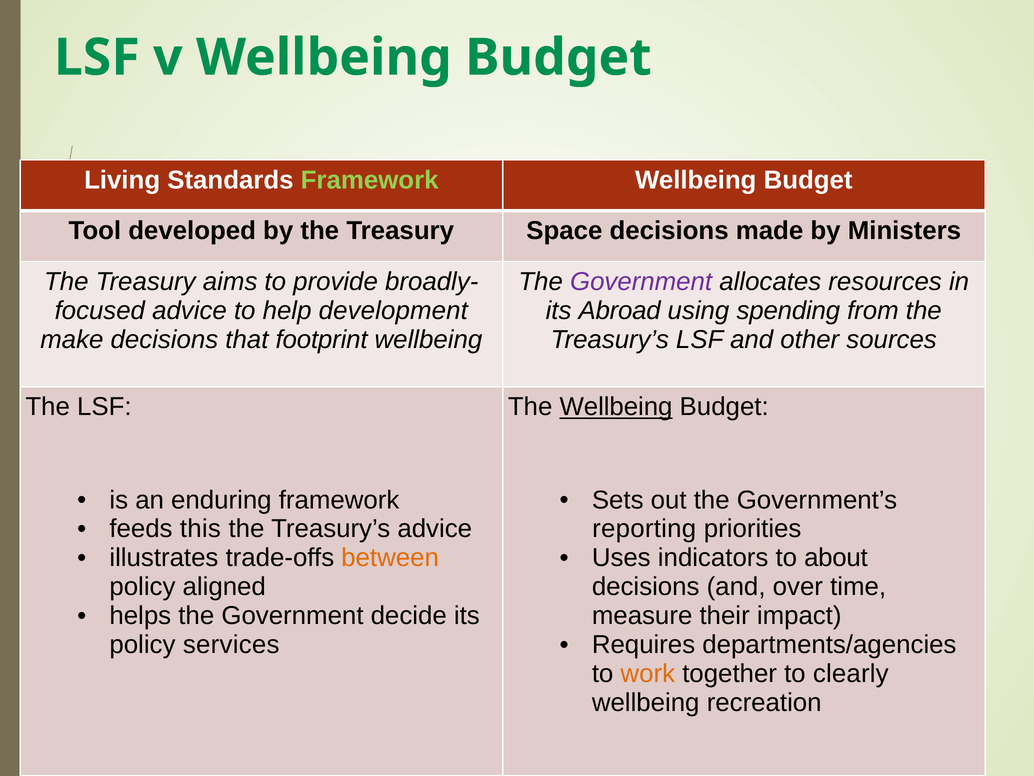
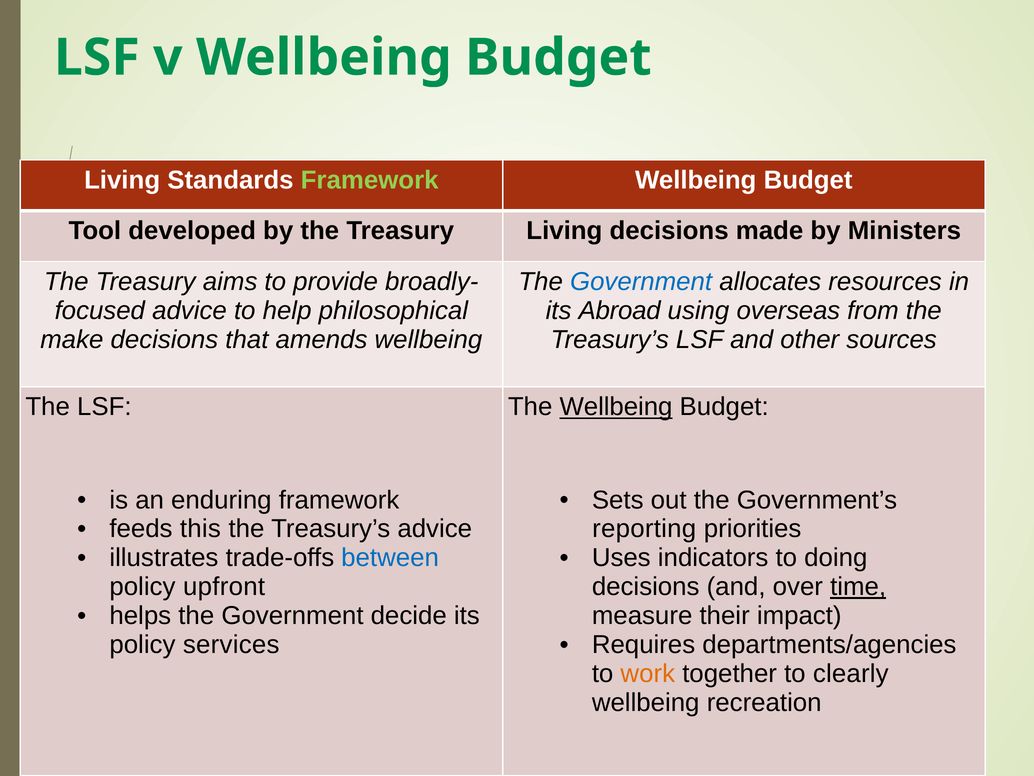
Treasury Space: Space -> Living
Government at (641, 281) colour: purple -> blue
development: development -> philosophical
spending: spending -> overseas
footprint: footprint -> amends
between colour: orange -> blue
about: about -> doing
aligned: aligned -> upfront
time underline: none -> present
